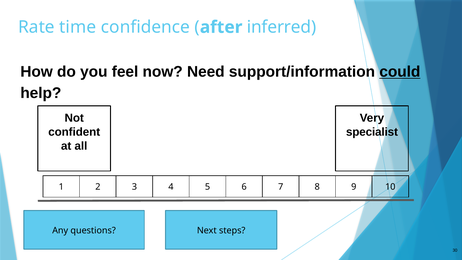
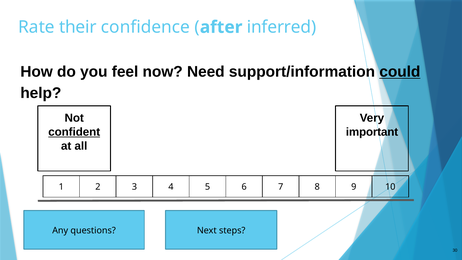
time: time -> their
confident underline: none -> present
specialist: specialist -> important
